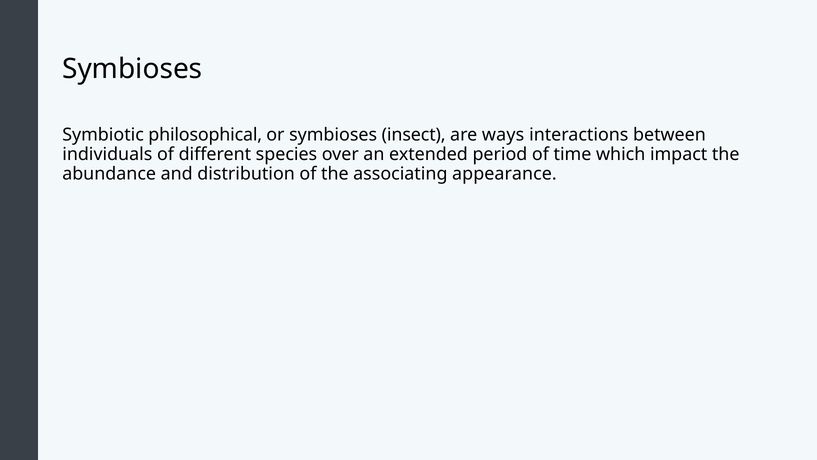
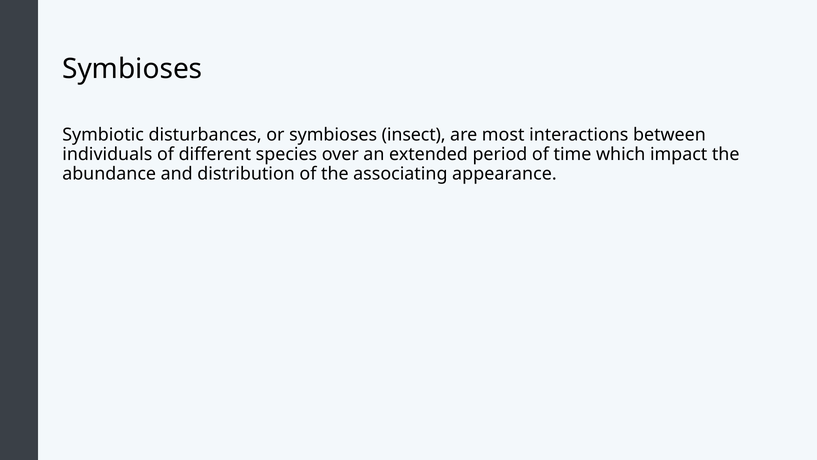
philosophical: philosophical -> disturbances
ways: ways -> most
